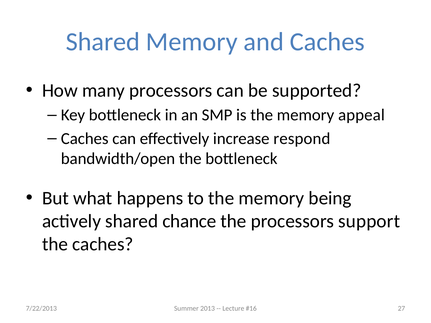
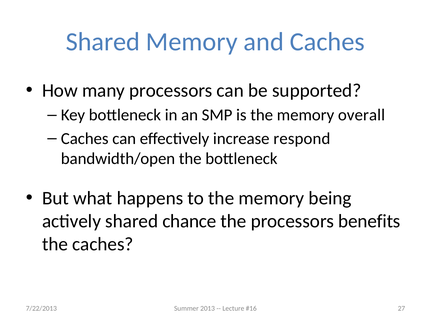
appeal: appeal -> overall
support: support -> benefits
